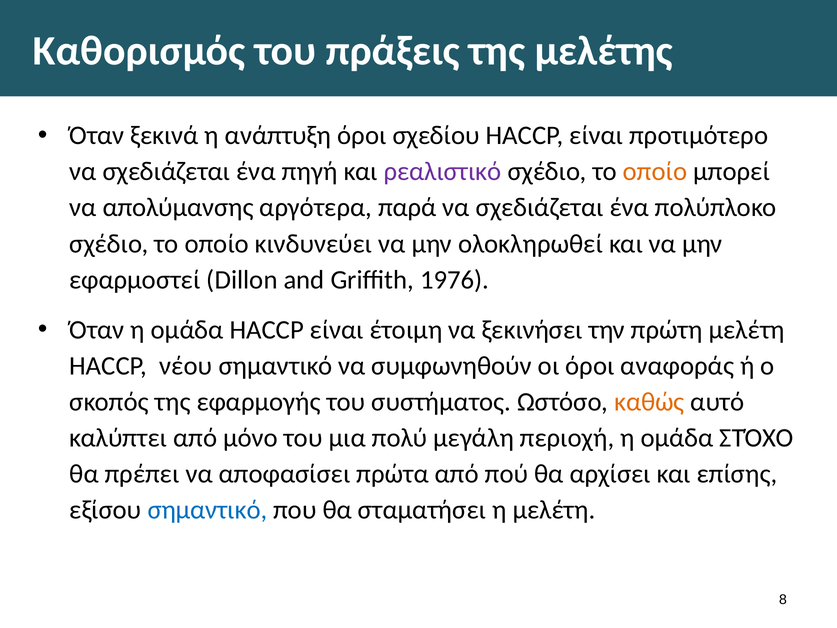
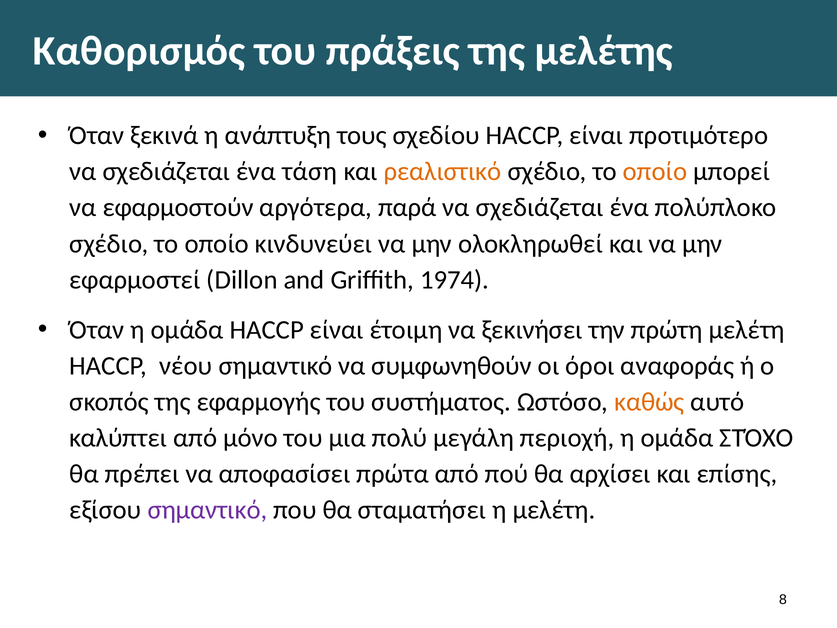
ανάπτυξη όροι: όροι -> τους
πηγή: πηγή -> τάση
ρεαλιστικό colour: purple -> orange
απολύμανσης: απολύμανσης -> εφαρμοστούν
1976: 1976 -> 1974
σημαντικό at (207, 510) colour: blue -> purple
